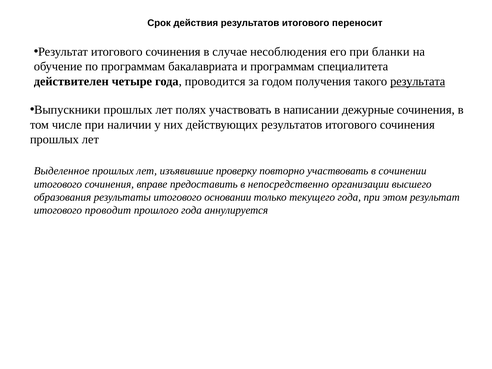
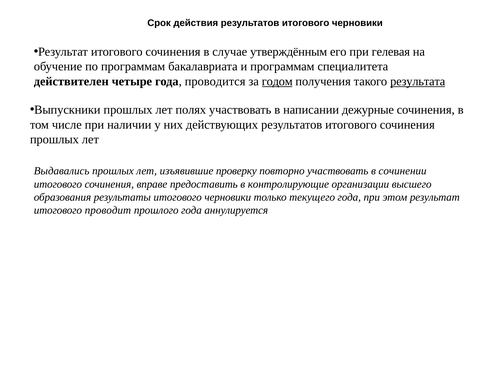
результатов итогового переносит: переносит -> черновики
несоблюдения: несоблюдения -> утверждённым
бланки: бланки -> гелевая
годом underline: none -> present
Выделенное: Выделенное -> Выдавались
непосредственно: непосредственно -> контролирующие
результаты итогового основании: основании -> черновики
